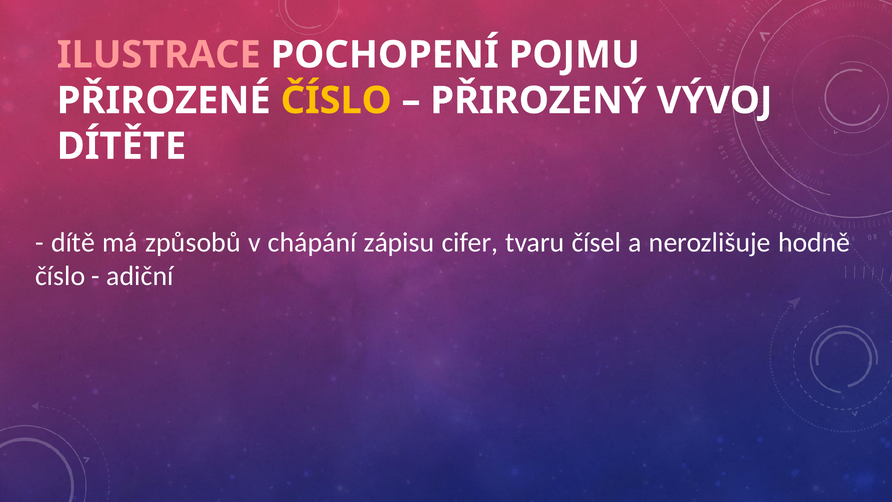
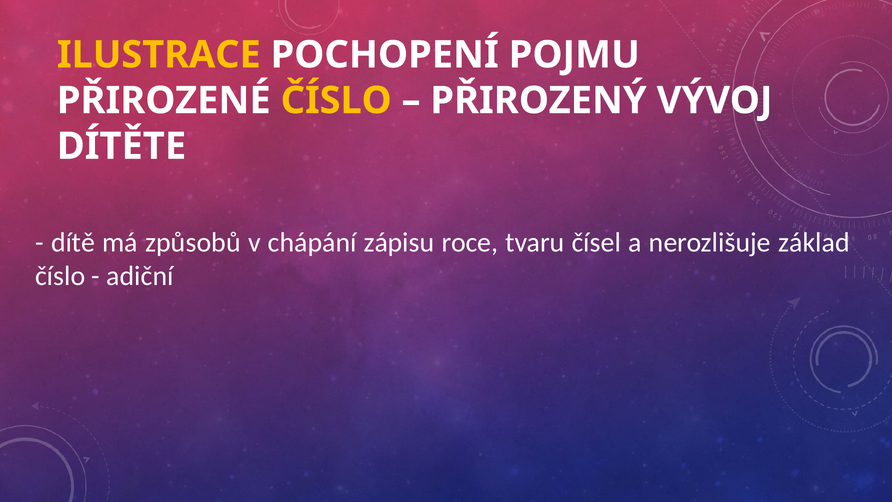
ILUSTRACE colour: pink -> yellow
cifer: cifer -> roce
hodně: hodně -> základ
